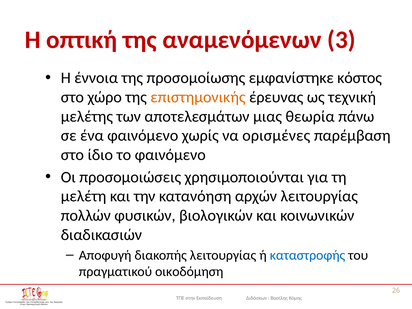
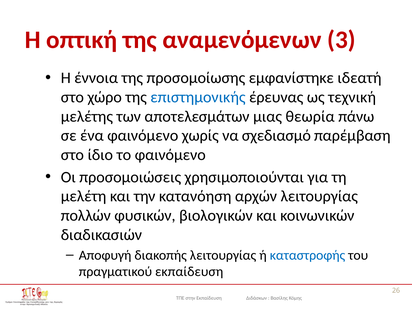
κόστος: κόστος -> ιδεατή
επιστημονικής colour: orange -> blue
ορισμένες: ορισμένες -> σχεδιασμό
πραγματικού οικοδόμηση: οικοδόμηση -> εκπαίδευση
